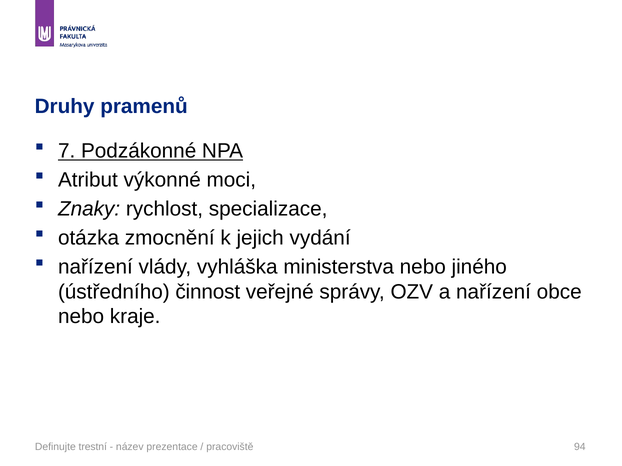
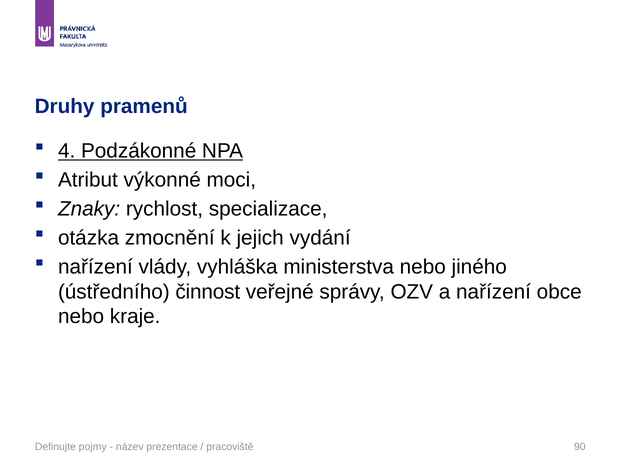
7: 7 -> 4
trestní: trestní -> pojmy
94: 94 -> 90
